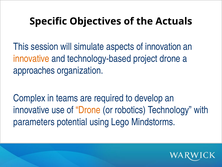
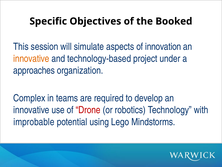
Actuals: Actuals -> Booked
project drone: drone -> under
Drone at (88, 110) colour: orange -> red
parameters: parameters -> improbable
